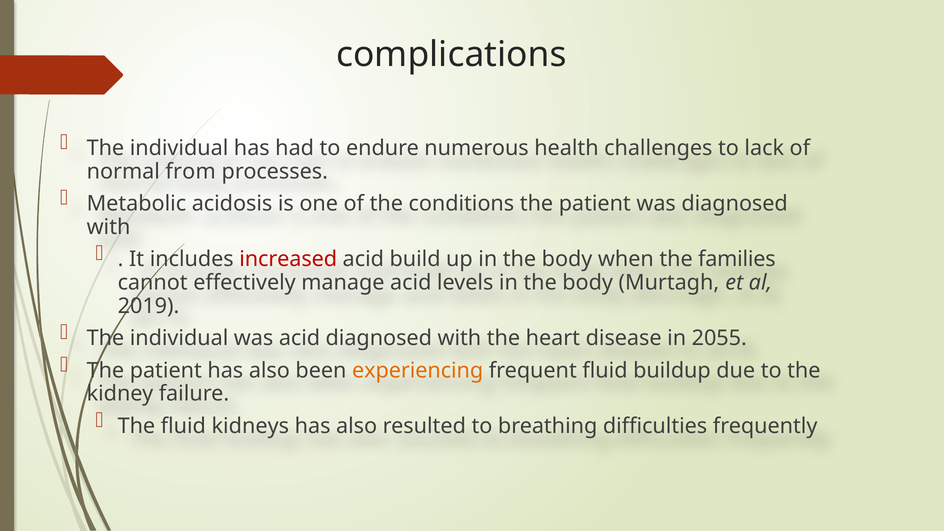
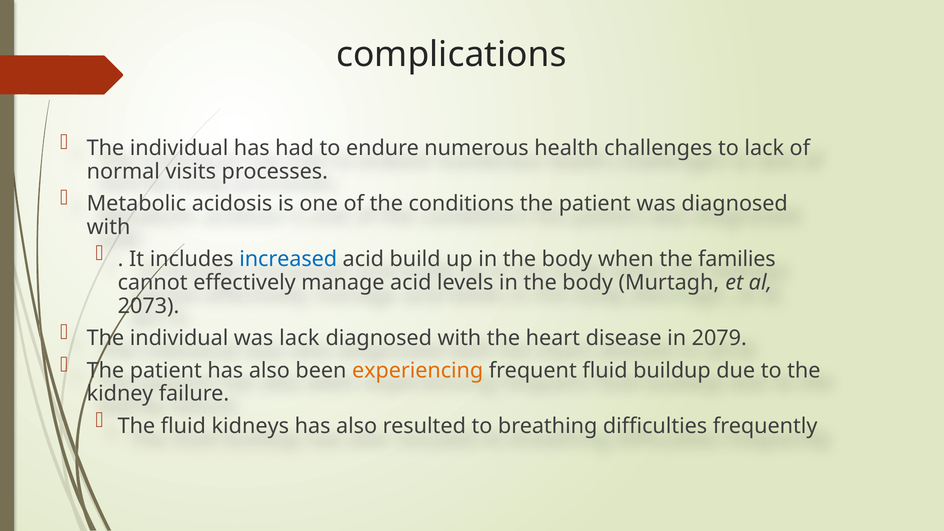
from: from -> visits
increased colour: red -> blue
2019: 2019 -> 2073
was acid: acid -> lack
2055: 2055 -> 2079
